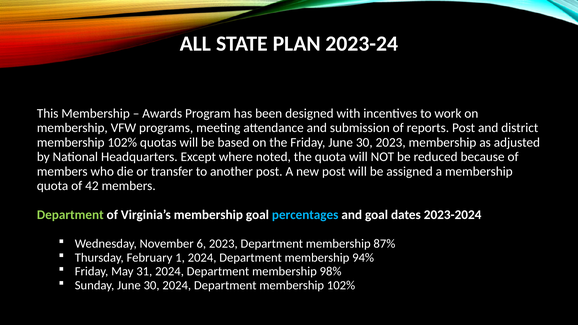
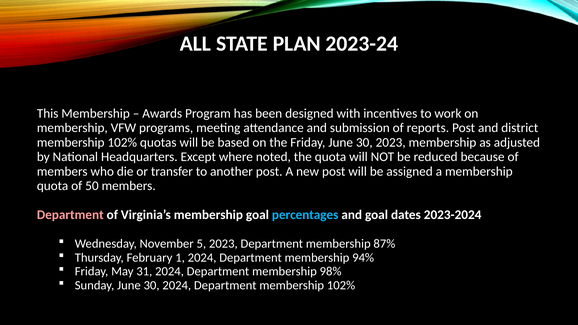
42: 42 -> 50
Department at (70, 215) colour: light green -> pink
6: 6 -> 5
